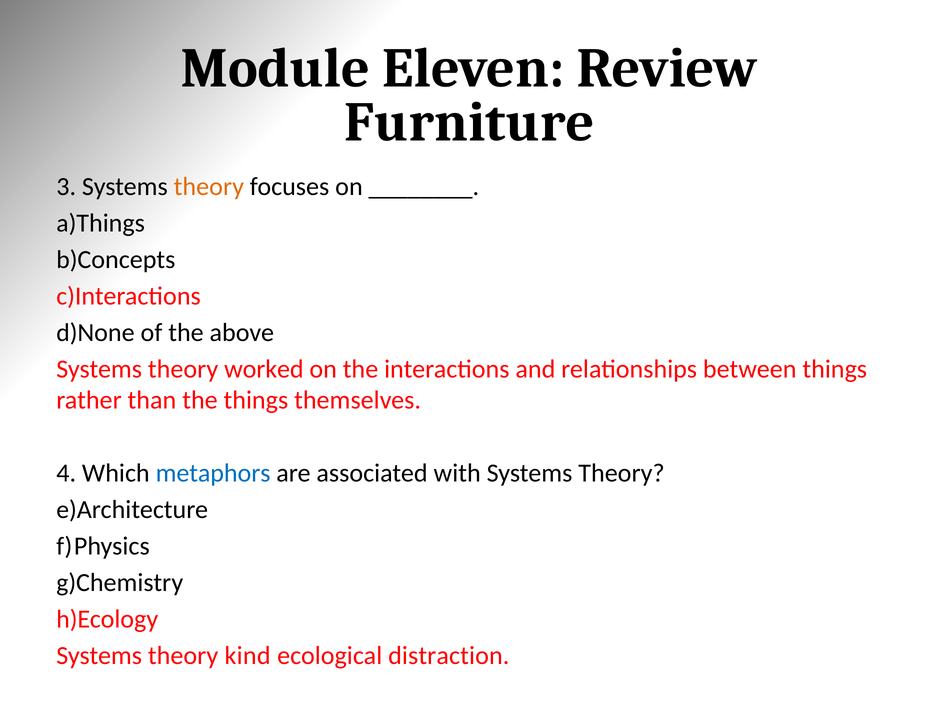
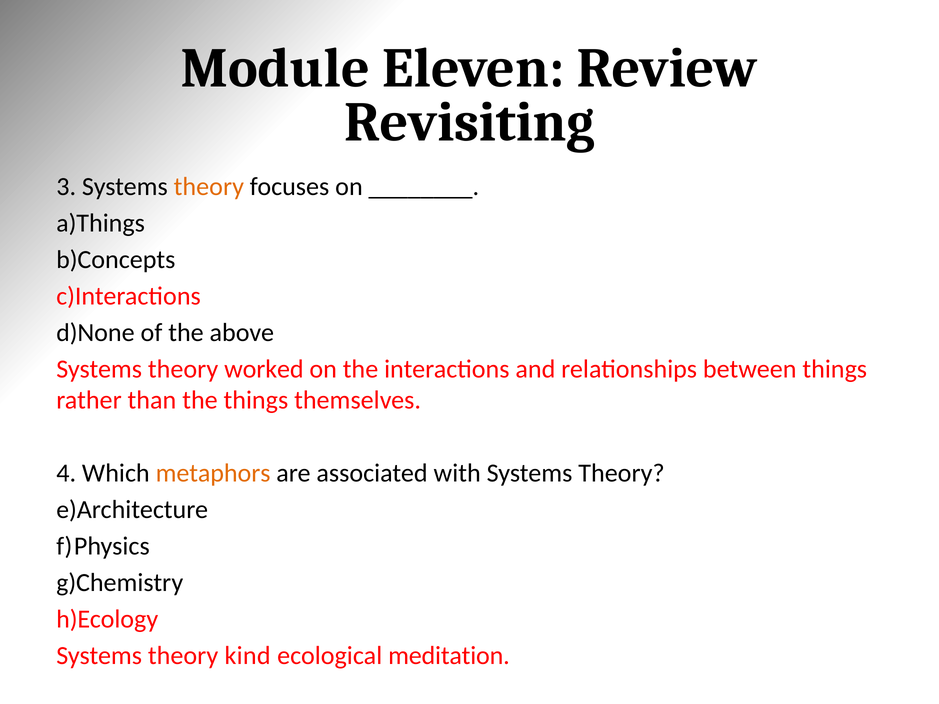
Furniture: Furniture -> Revisiting
metaphors colour: blue -> orange
distraction: distraction -> meditation
